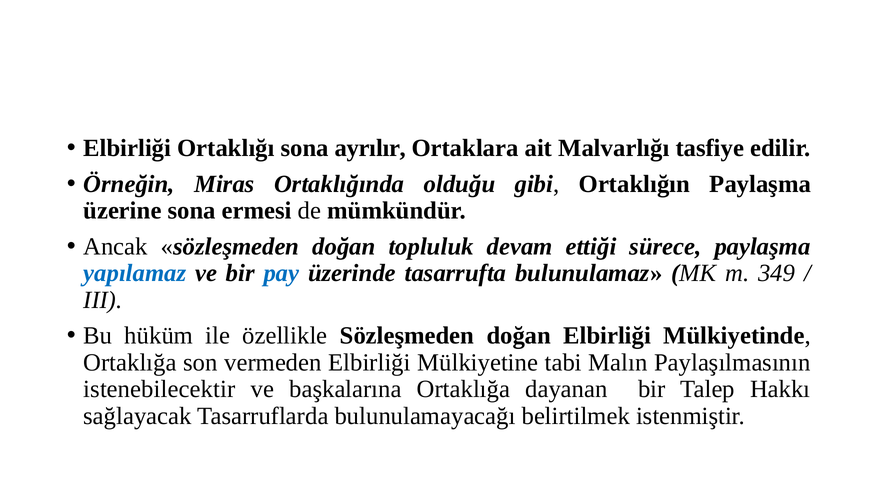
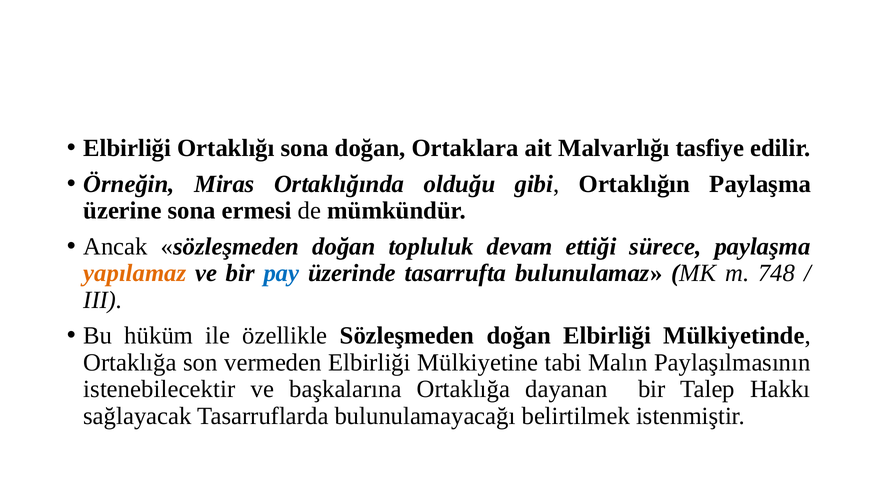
sona ayrılır: ayrılır -> doğan
yapılamaz colour: blue -> orange
349: 349 -> 748
